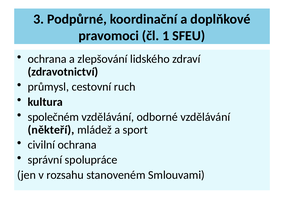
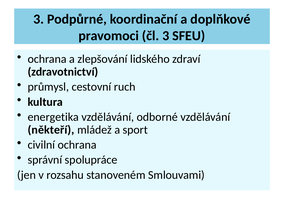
čl 1: 1 -> 3
společném: společném -> energetika
